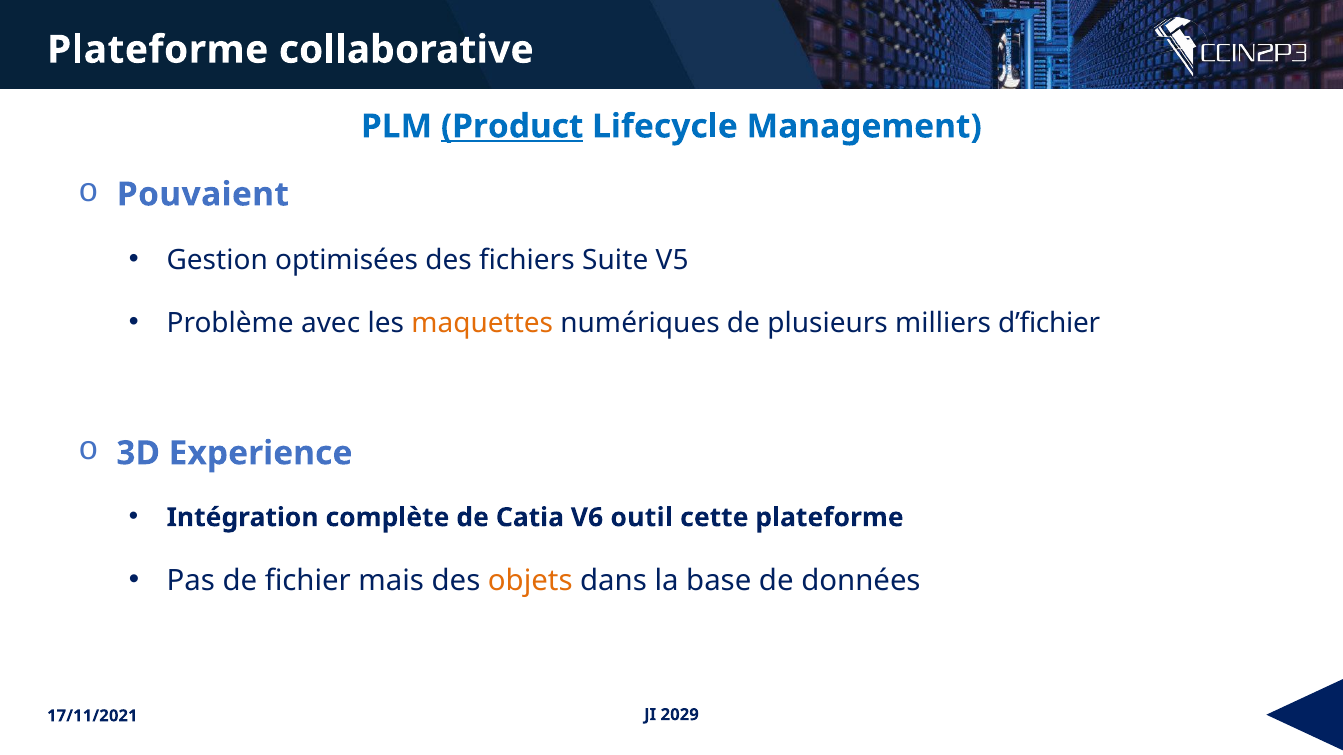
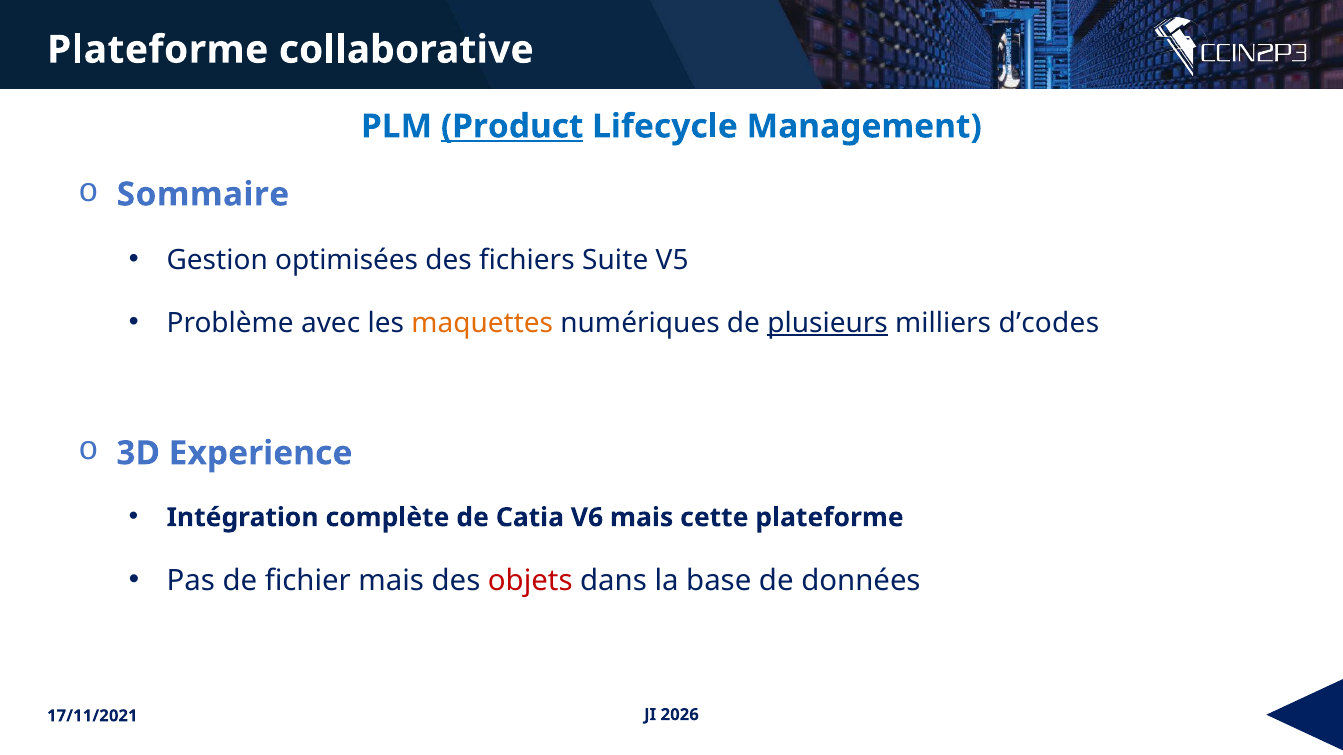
Pouvaient: Pouvaient -> Sommaire
plusieurs underline: none -> present
d’fichier: d’fichier -> d’codes
V6 outil: outil -> mais
objets colour: orange -> red
2029: 2029 -> 2026
